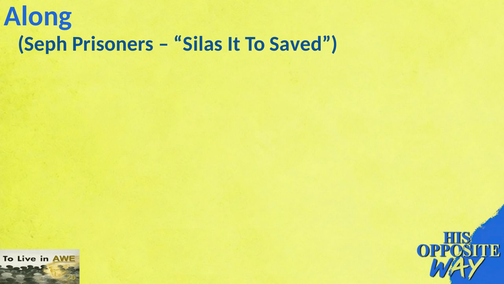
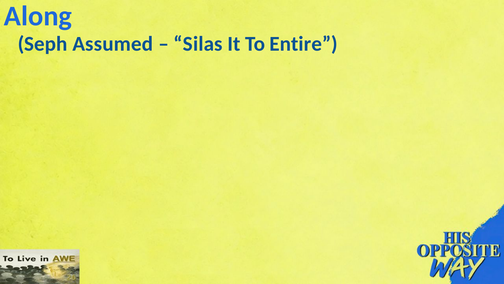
Prisoners: Prisoners -> Assumed
Saved: Saved -> Entire
